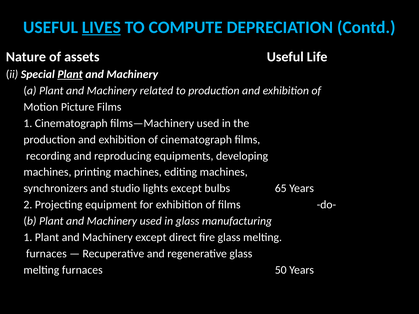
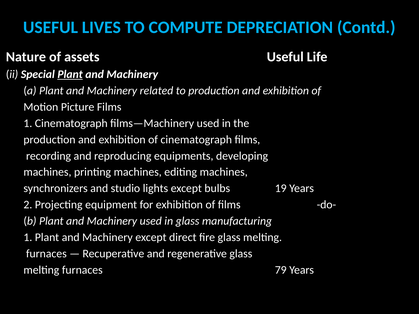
LIVES underline: present -> none
65: 65 -> 19
50: 50 -> 79
